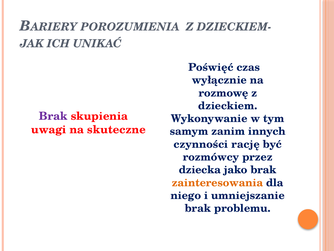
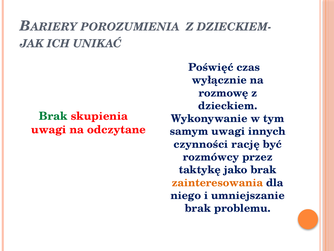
Brak at (53, 116) colour: purple -> green
skuteczne: skuteczne -> odczytane
samym zanim: zanim -> uwagi
dziecka: dziecka -> taktykę
